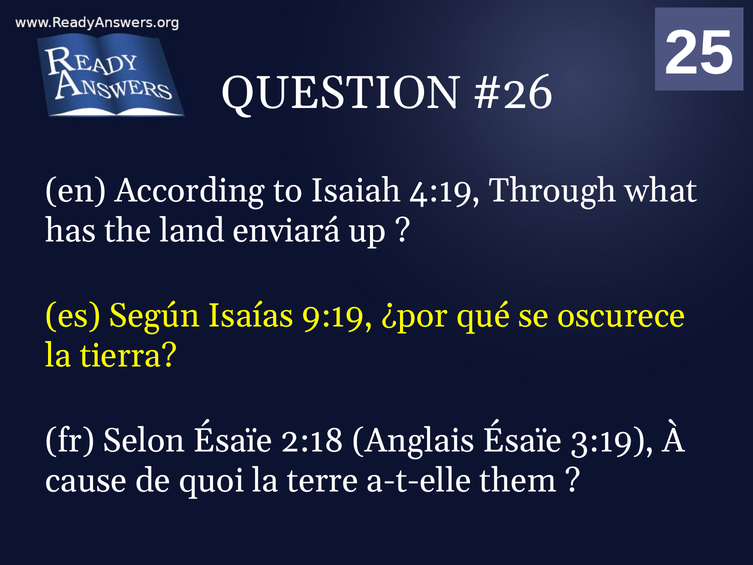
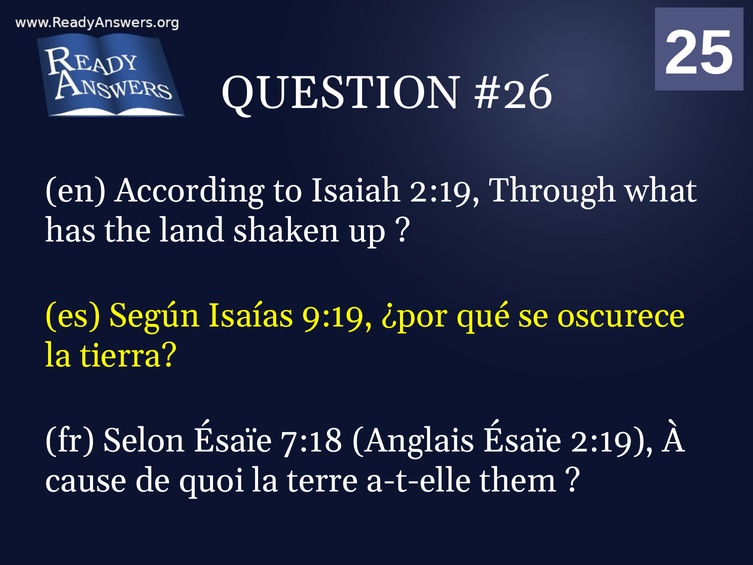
Isaiah 4:19: 4:19 -> 2:19
enviará: enviará -> shaken
2:18: 2:18 -> 7:18
Ésaïe 3:19: 3:19 -> 2:19
